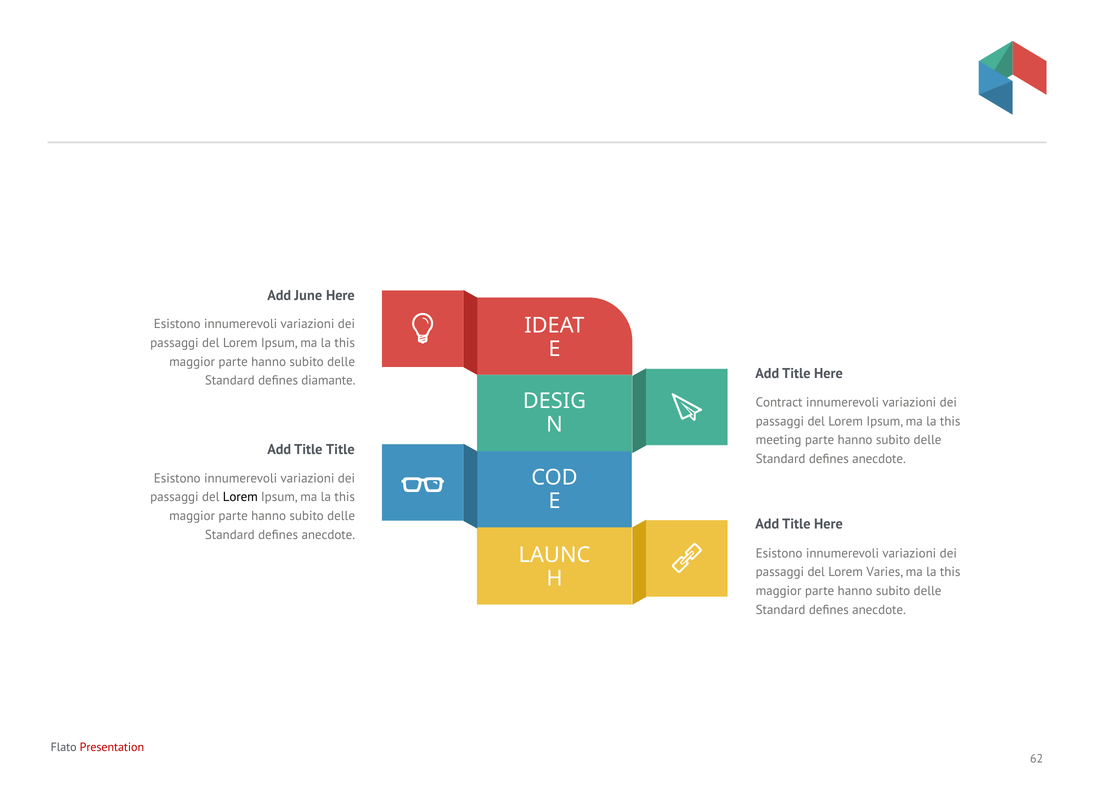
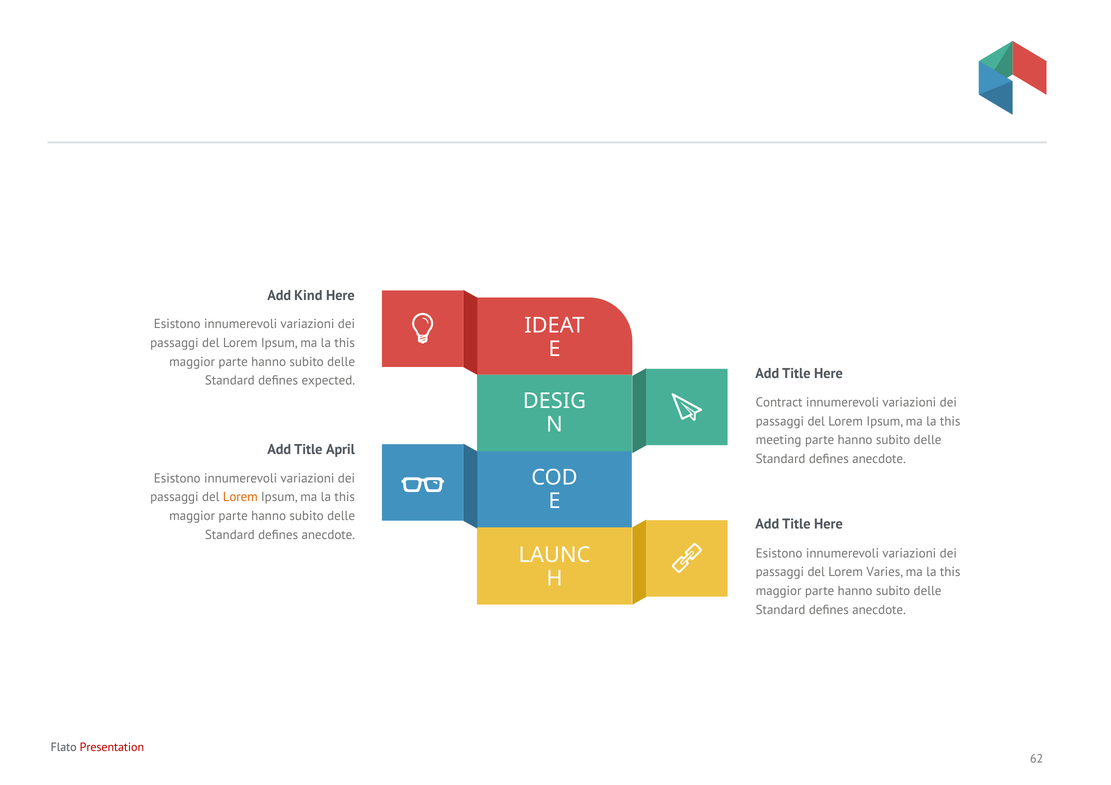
June: June -> Kind
diamante: diamante -> expected
Title Title: Title -> April
Lorem at (240, 497) colour: black -> orange
